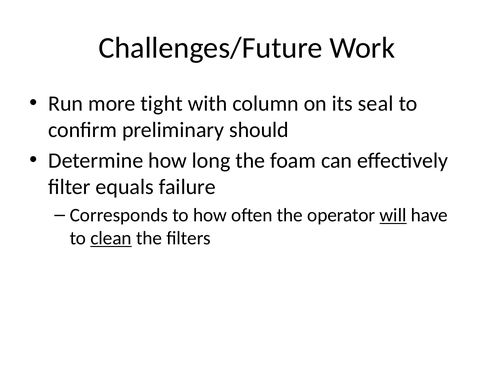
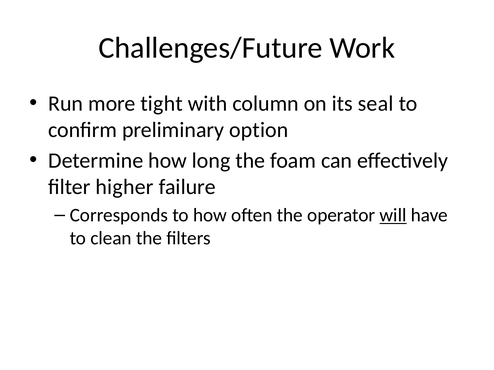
should: should -> option
equals: equals -> higher
clean underline: present -> none
